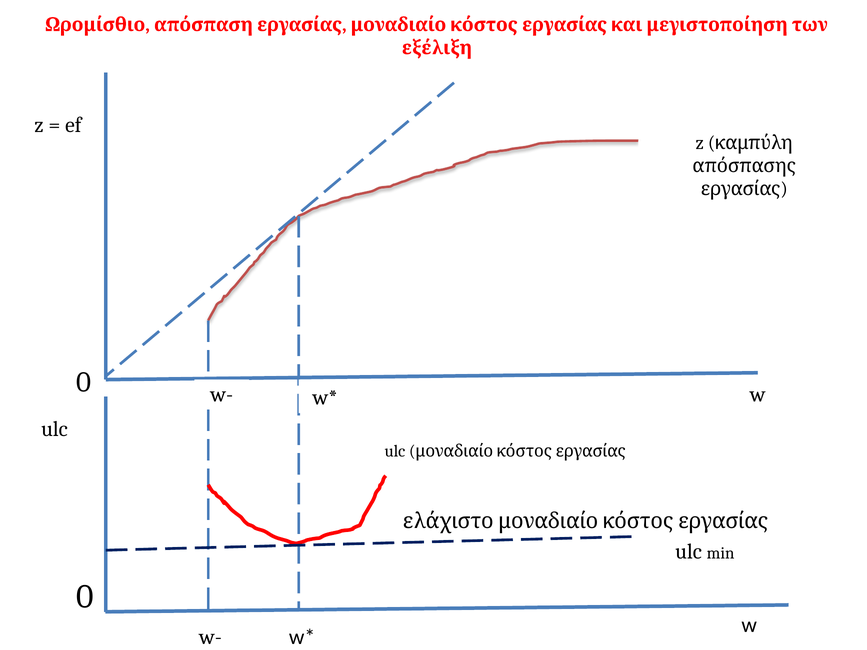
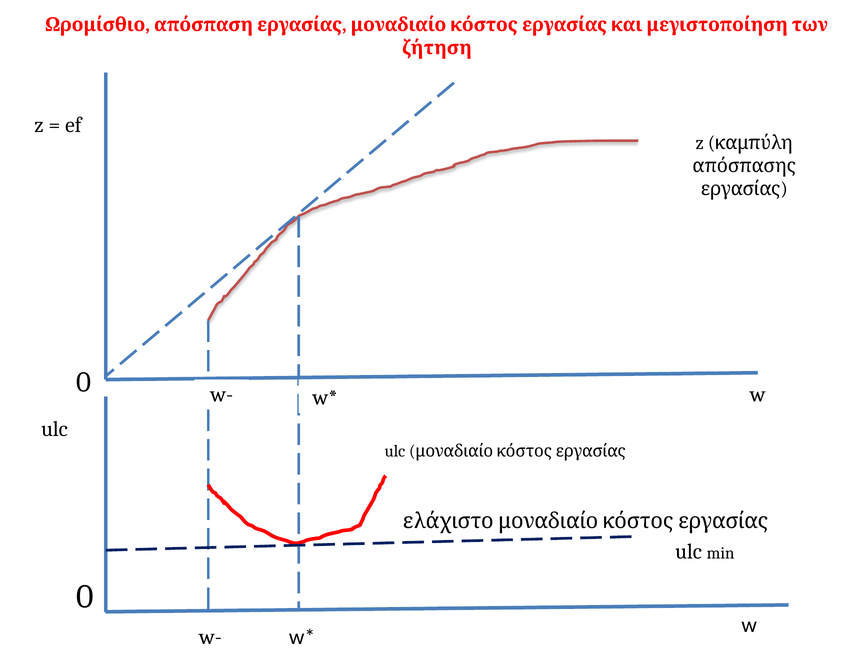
εξέλιξη: εξέλιξη -> ζήτηση
